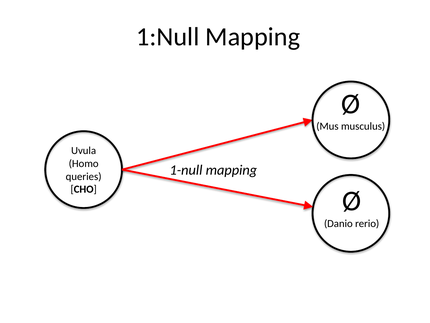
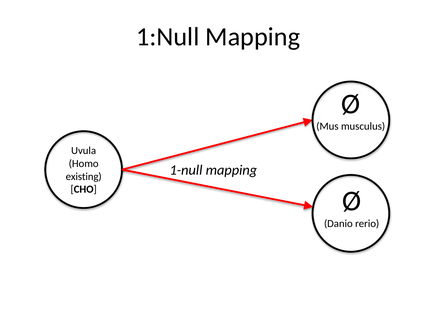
queries: queries -> existing
